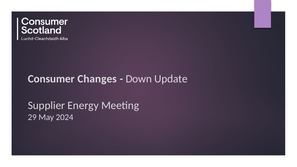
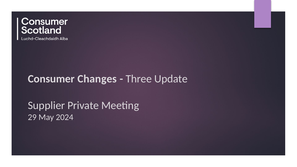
Down: Down -> Three
Energy: Energy -> Private
